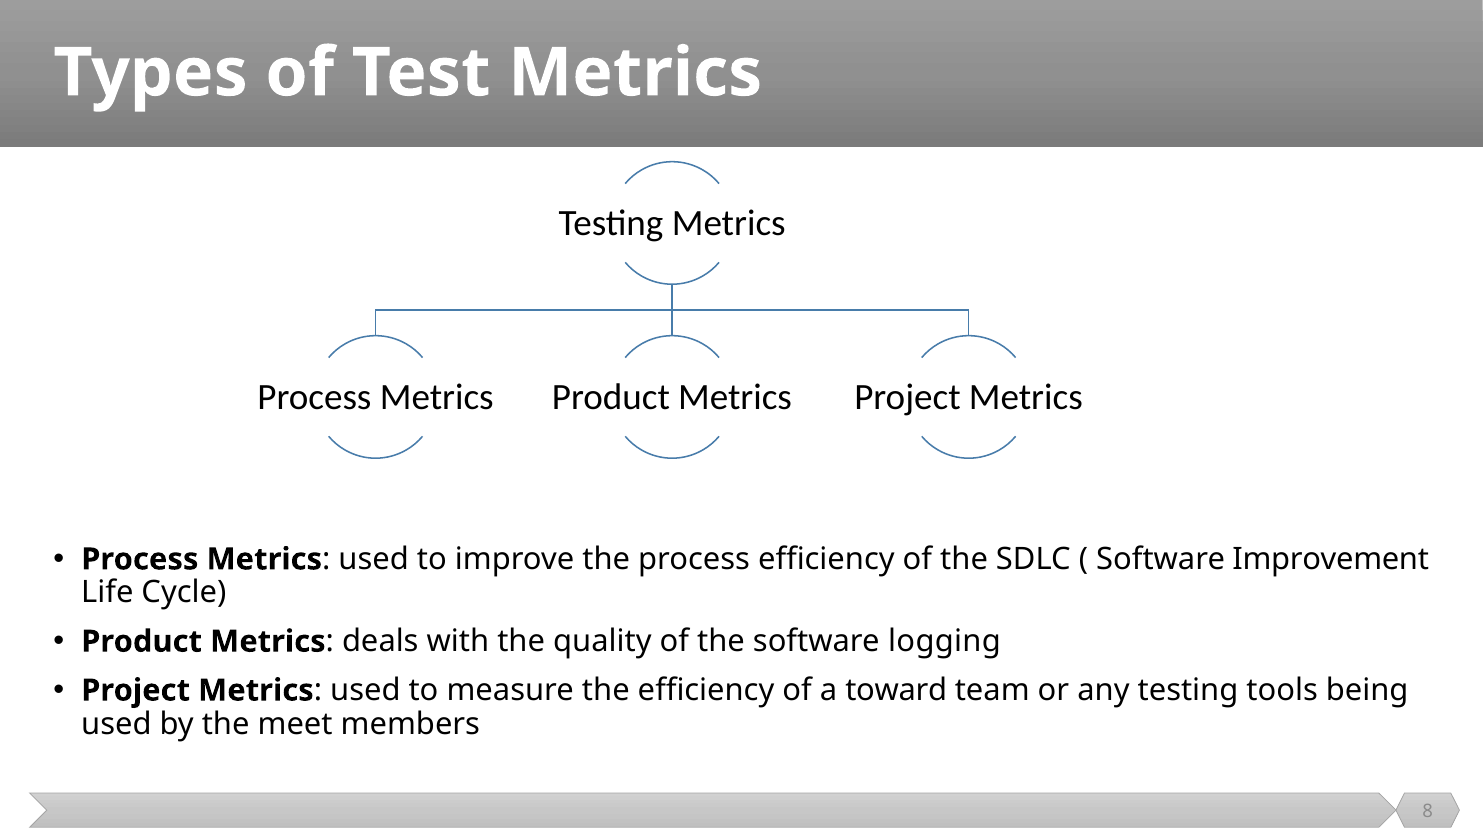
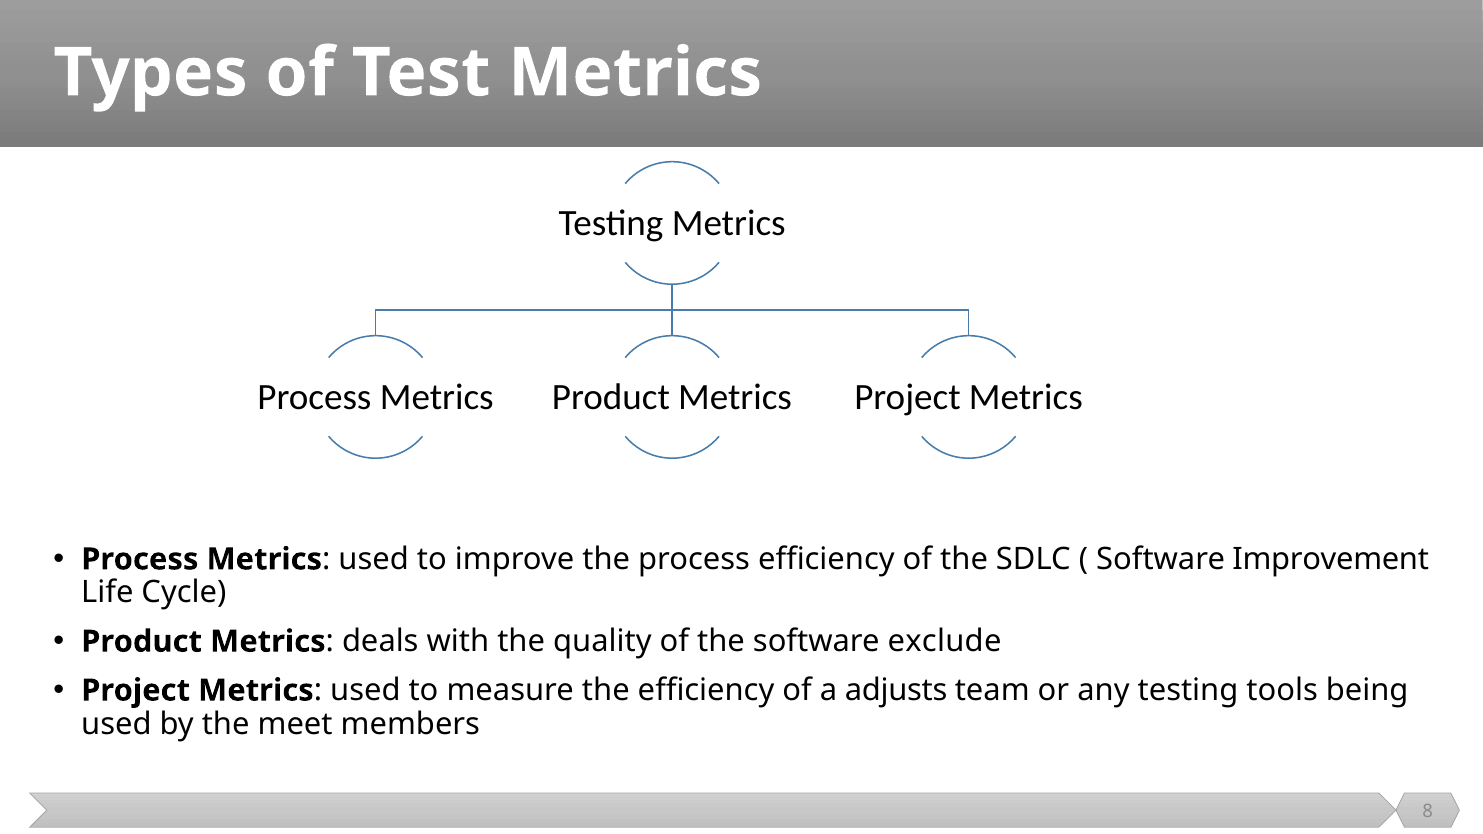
logging: logging -> exclude
toward: toward -> adjusts
